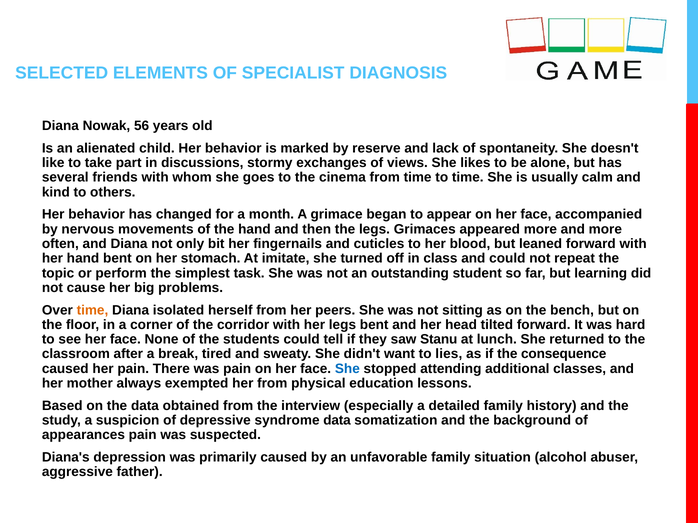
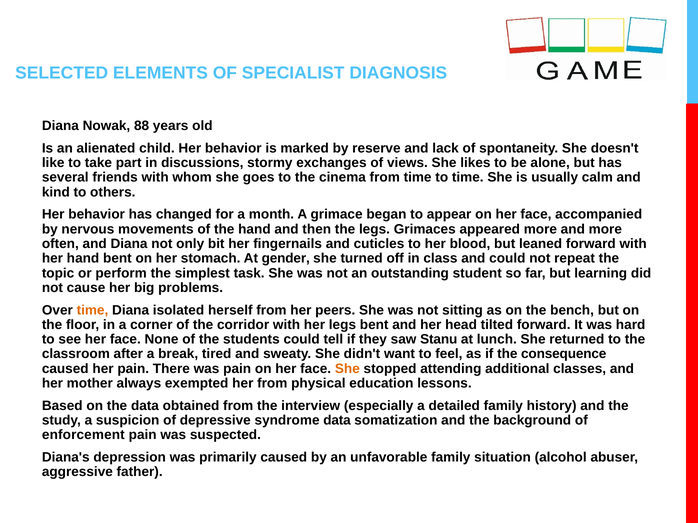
56: 56 -> 88
imitate: imitate -> gender
lies: lies -> feel
She at (347, 369) colour: blue -> orange
appearances: appearances -> enforcement
